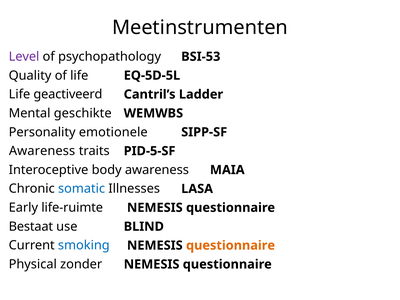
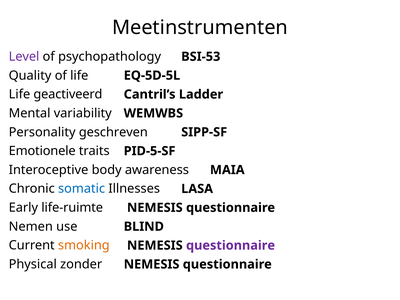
geschikte: geschikte -> variability
emotionele: emotionele -> geschreven
Awareness at (42, 151): Awareness -> Emotionele
Bestaat: Bestaat -> Nemen
smoking colour: blue -> orange
questionnaire at (231, 245) colour: orange -> purple
